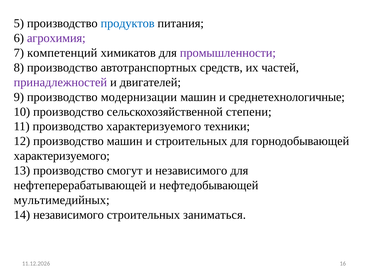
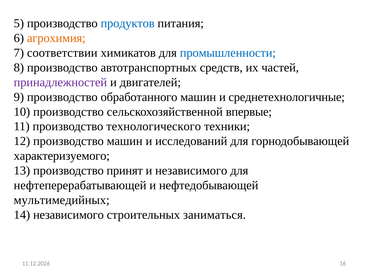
агрохимия colour: purple -> orange
компетенций: компетенций -> соответствии
промышленности colour: purple -> blue
модернизации: модернизации -> обработанного
степени: степени -> впервые
производство характеризуемого: характеризуемого -> технологического
и строительных: строительных -> исследований
смогут: смогут -> принят
